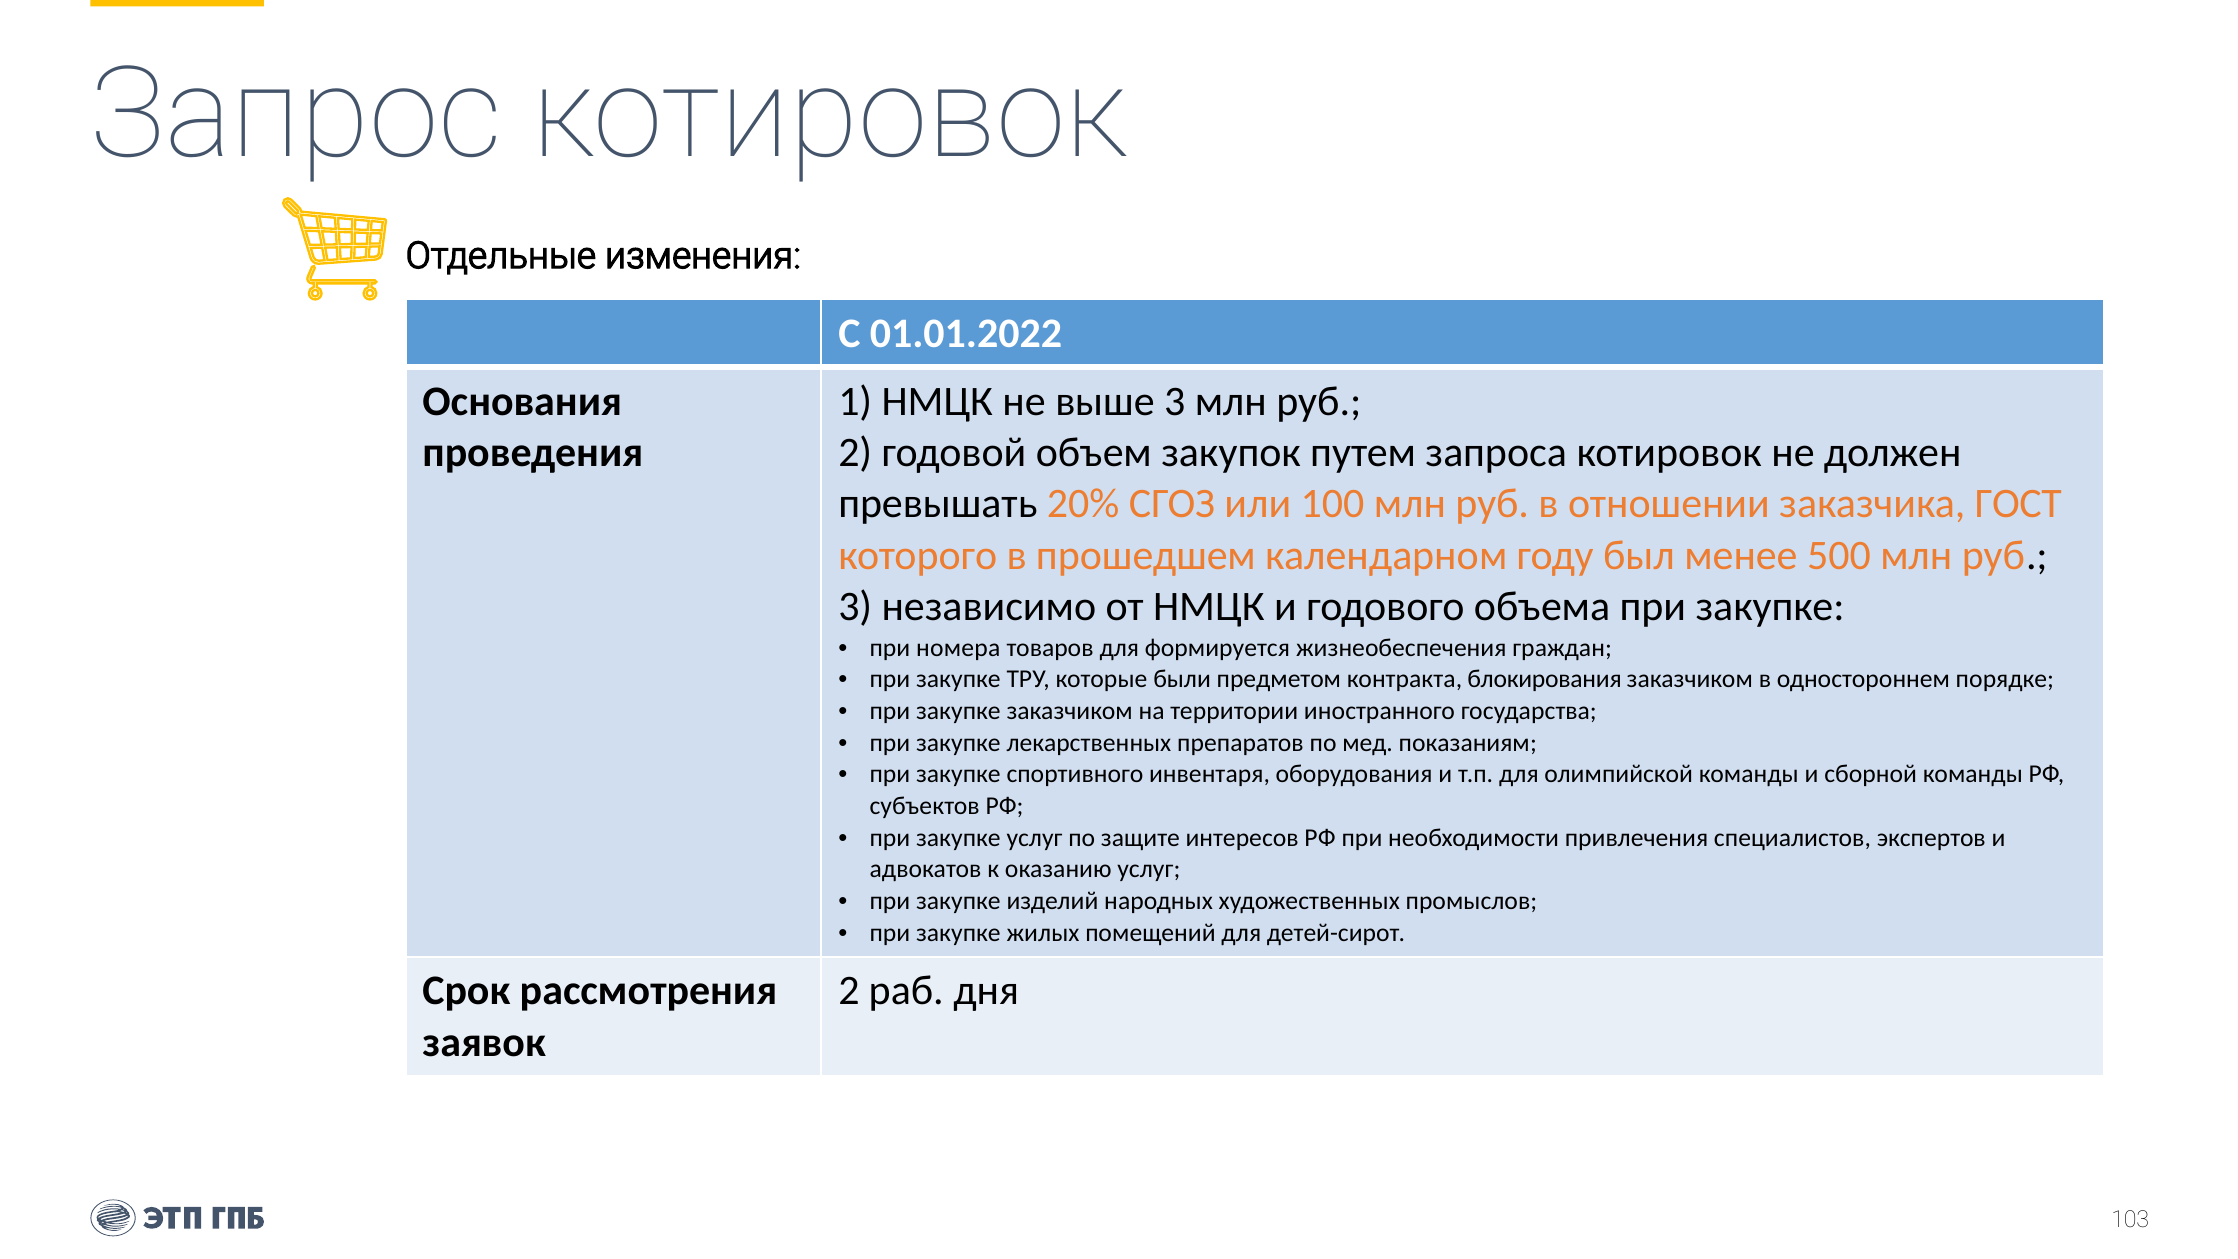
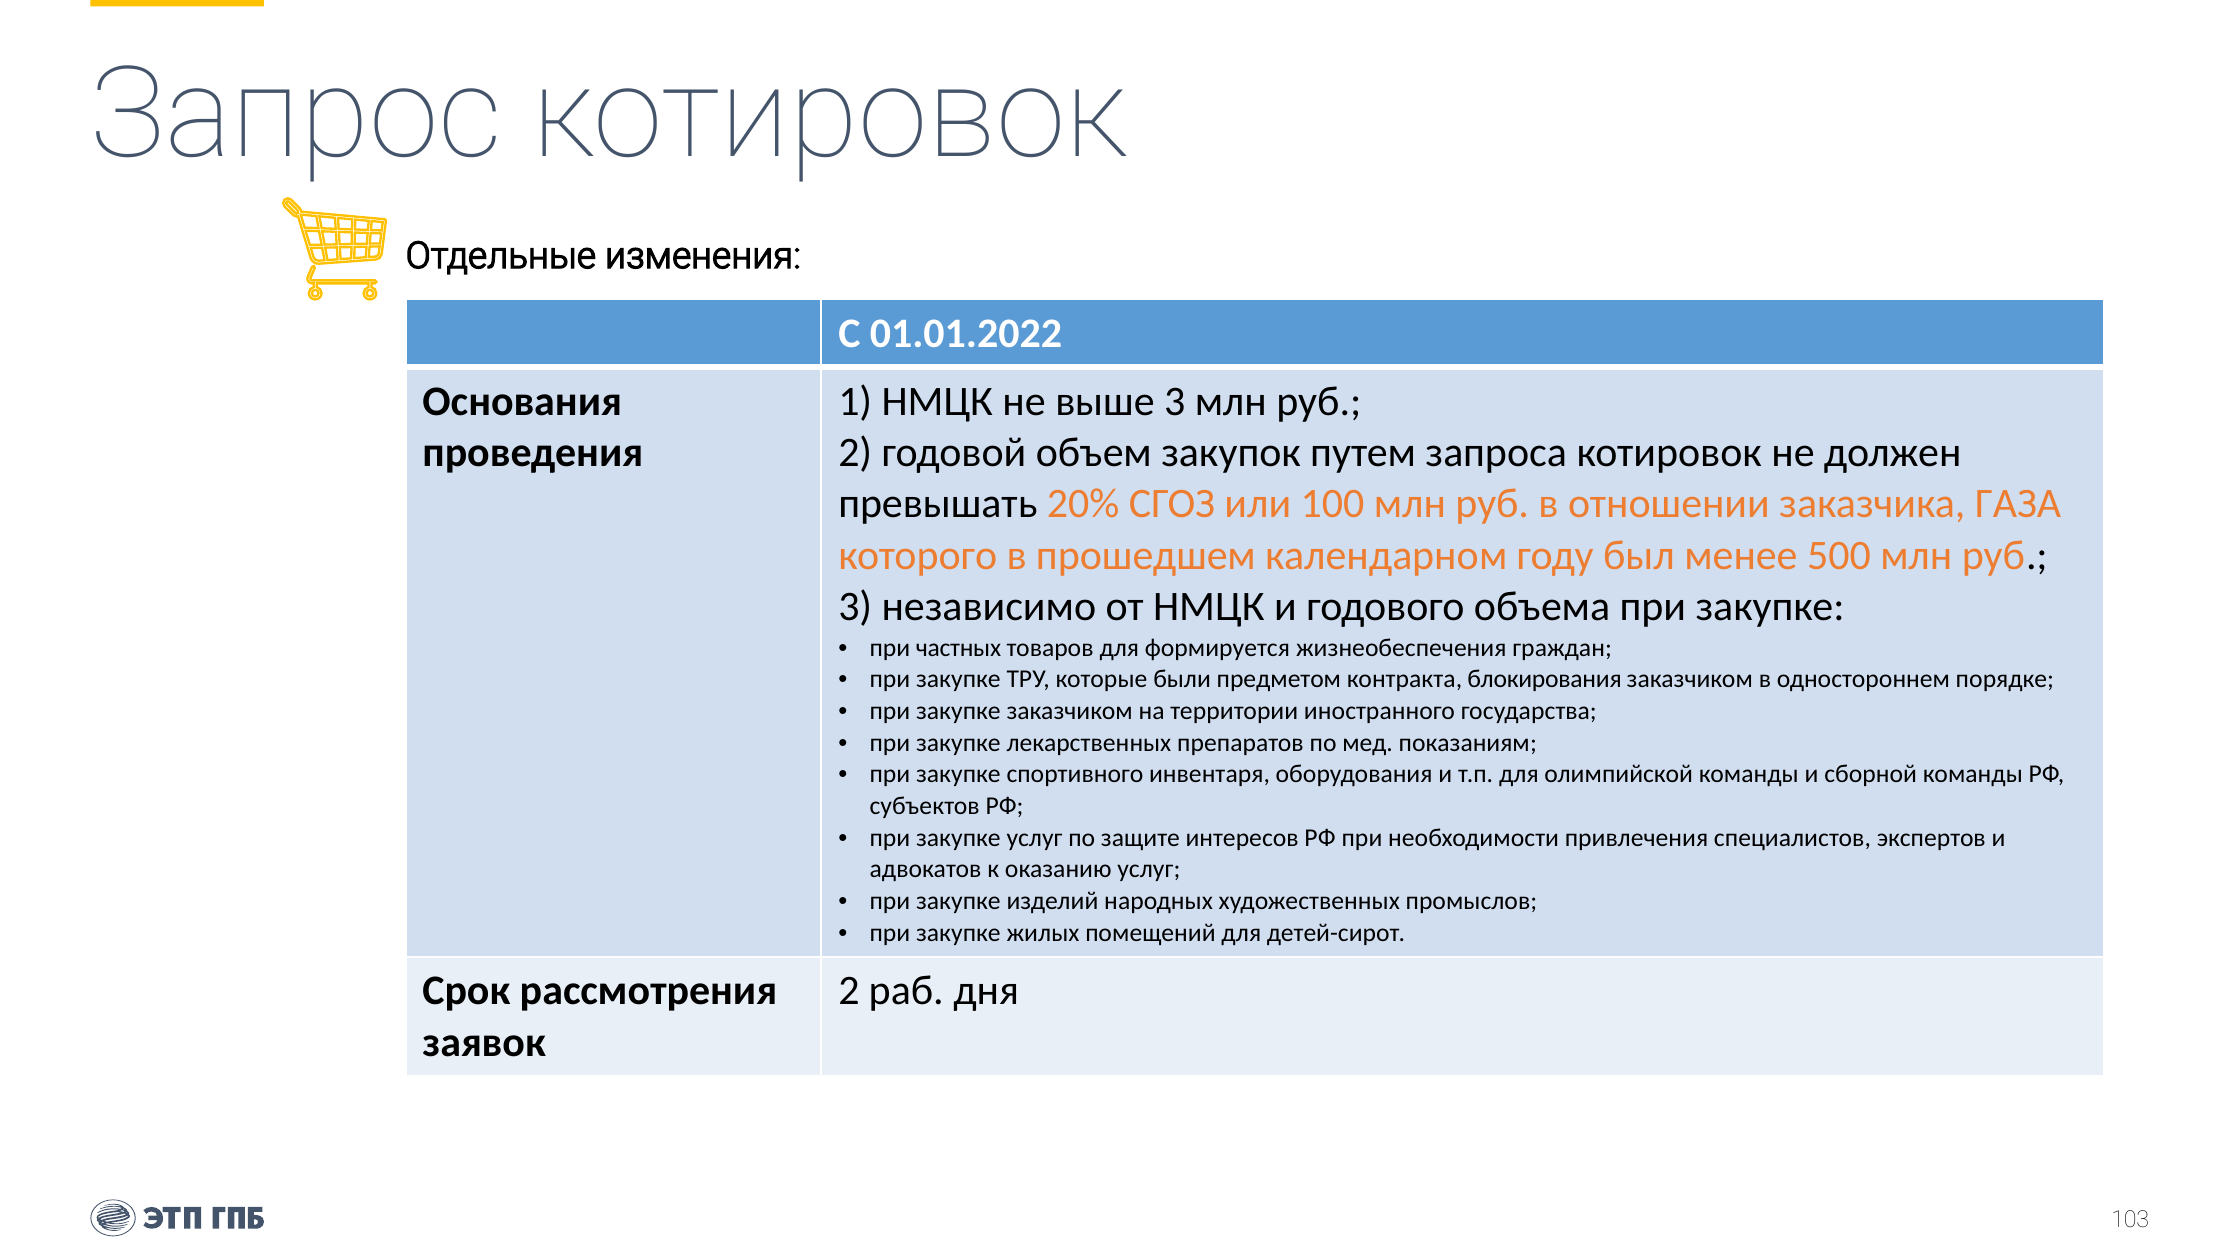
ГОСТ: ГОСТ -> ГАЗА
номера: номера -> частных
